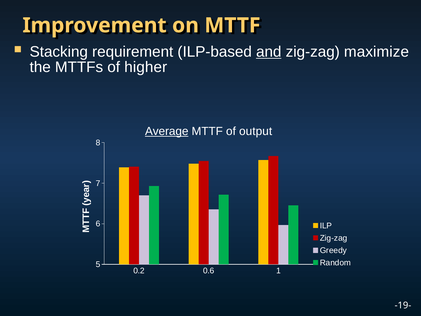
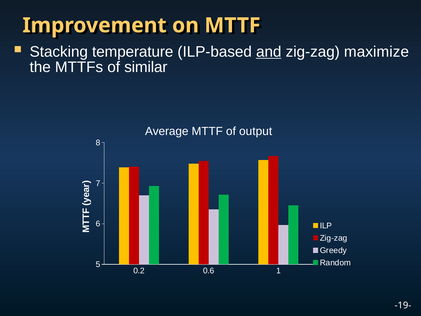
requirement: requirement -> temperature
higher: higher -> similar
Average underline: present -> none
